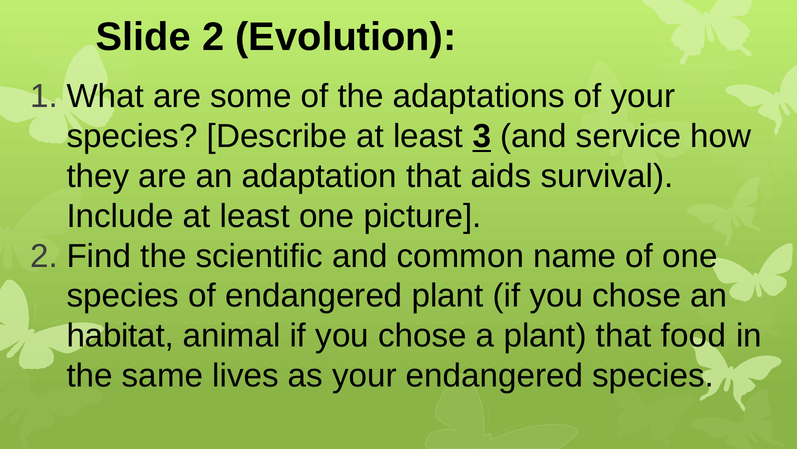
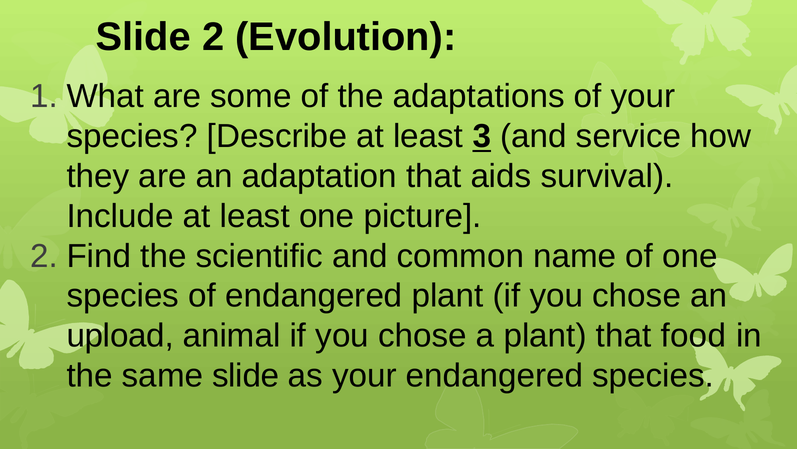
habitat: habitat -> upload
same lives: lives -> slide
